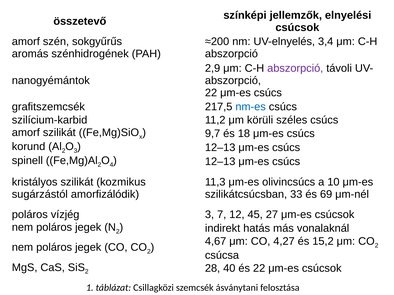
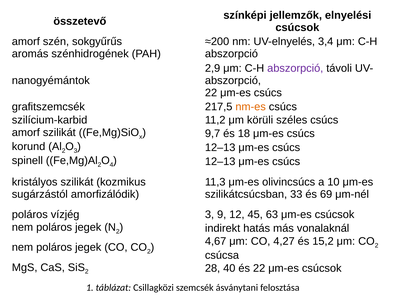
nm-es colour: blue -> orange
7: 7 -> 9
27: 27 -> 63
